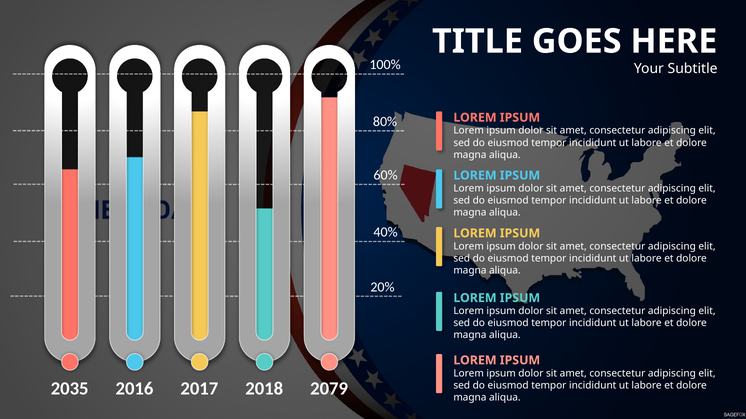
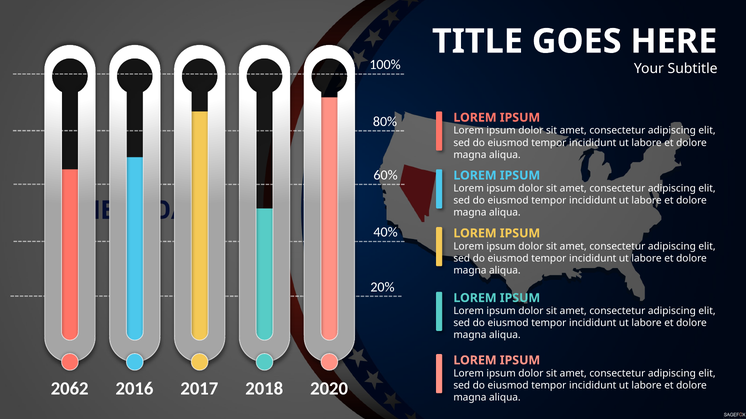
2035: 2035 -> 2062
2079: 2079 -> 2020
